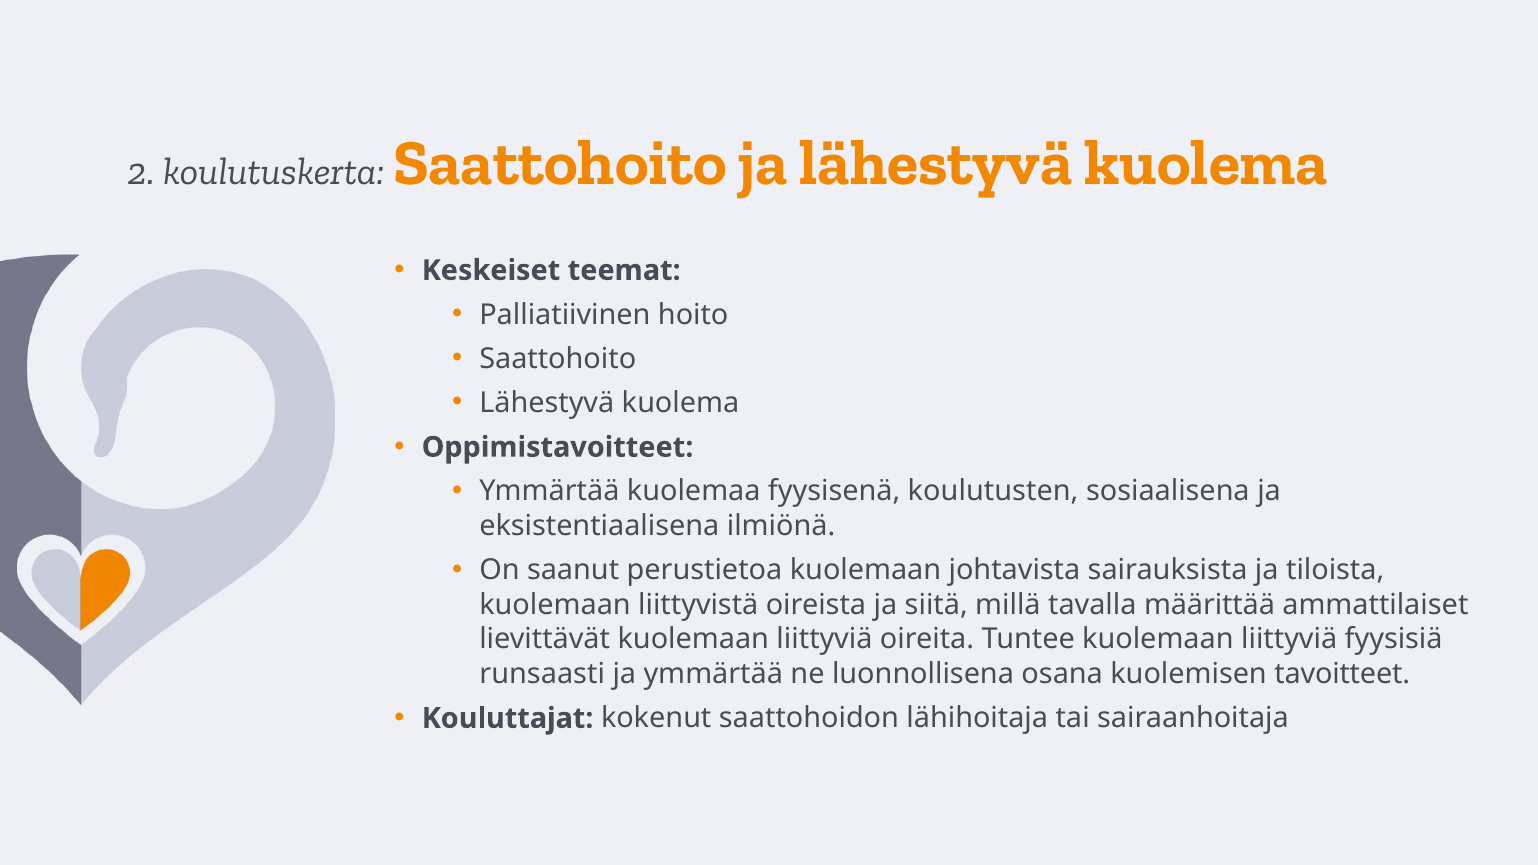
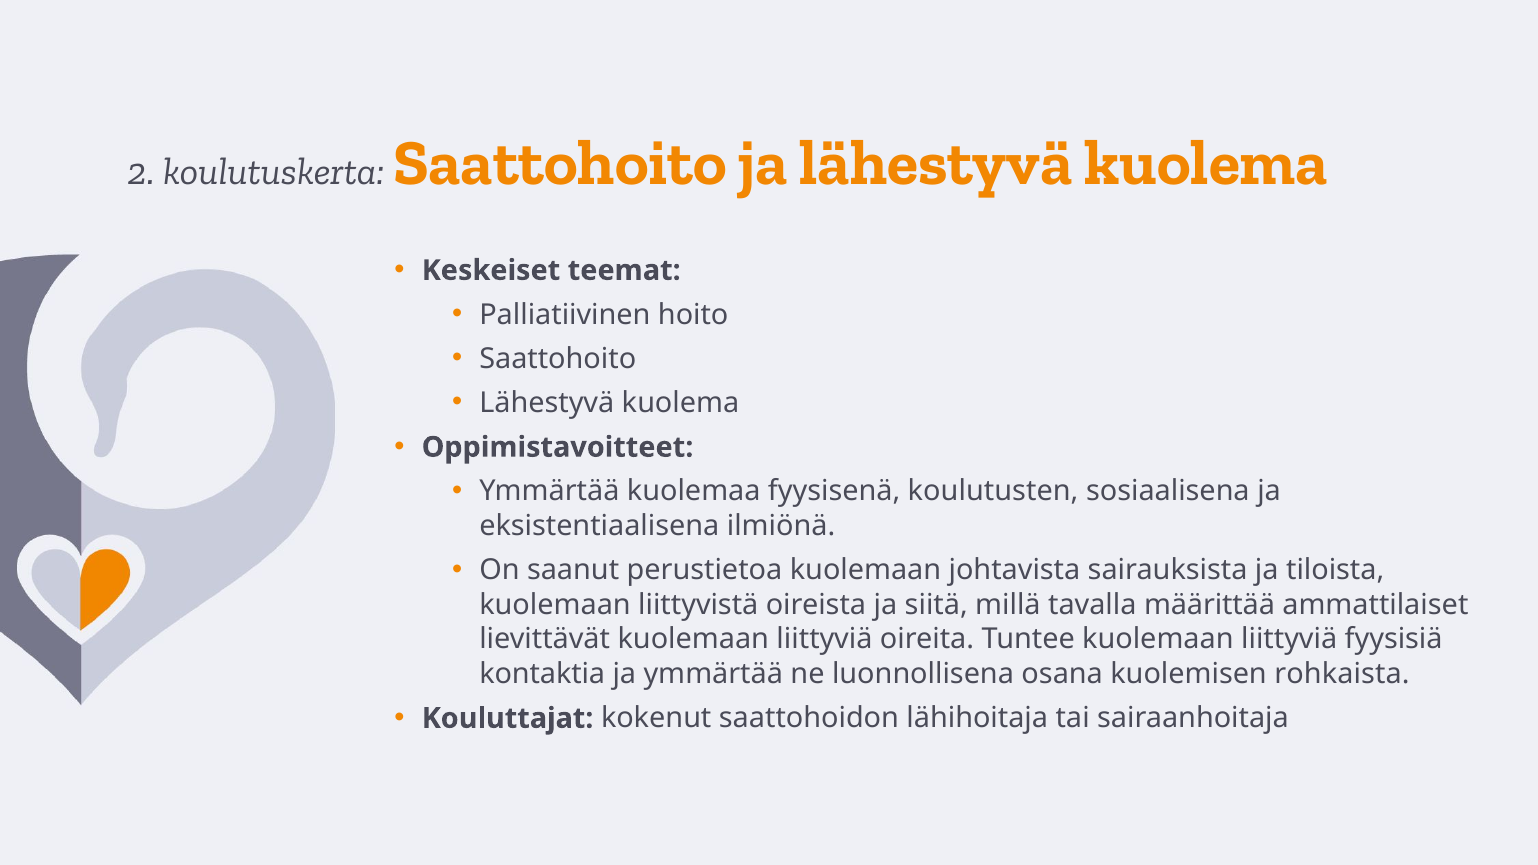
runsaasti: runsaasti -> kontaktia
tavoitteet: tavoitteet -> rohkaista
